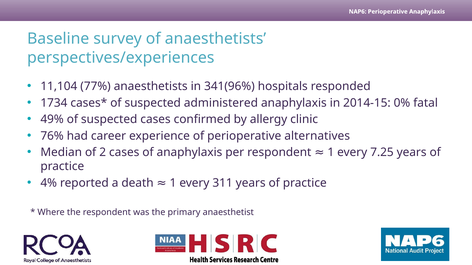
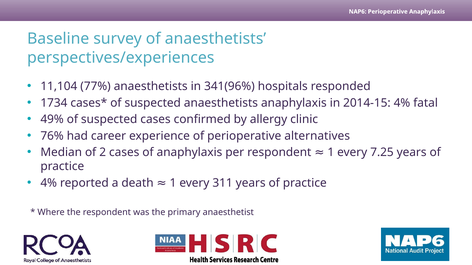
suspected administered: administered -> anaesthetists
2014-15 0%: 0% -> 4%
